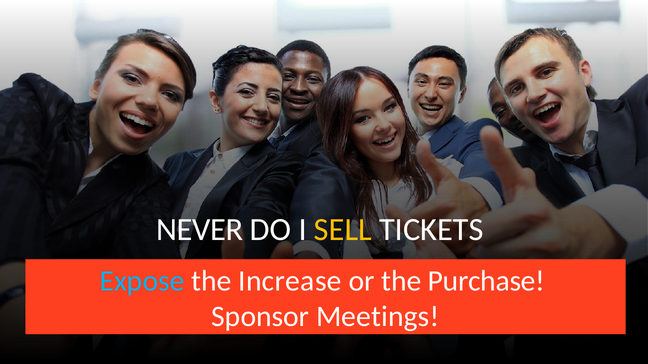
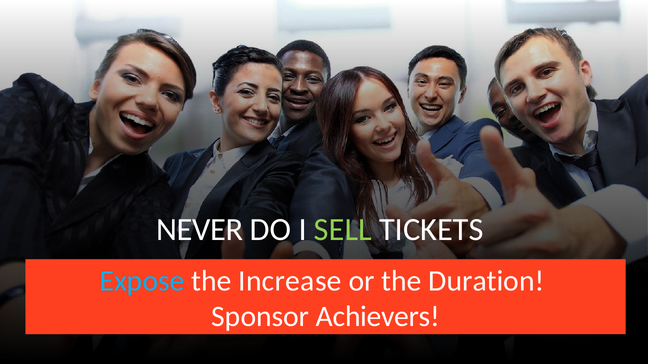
SELL colour: yellow -> light green
Purchase: Purchase -> Duration
Meetings: Meetings -> Achievers
